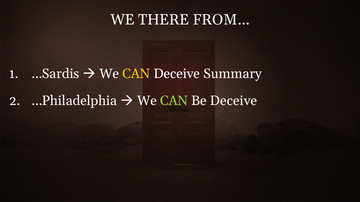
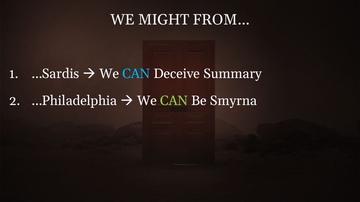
THERE: THERE -> MIGHT
CAN at (136, 74) colour: yellow -> light blue
Be Deceive: Deceive -> Smyrna
